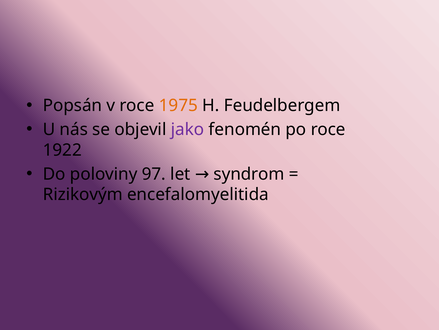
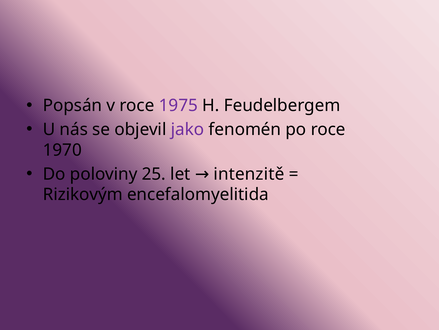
1975 colour: orange -> purple
1922: 1922 -> 1970
97: 97 -> 25
syndrom: syndrom -> intenzitě
